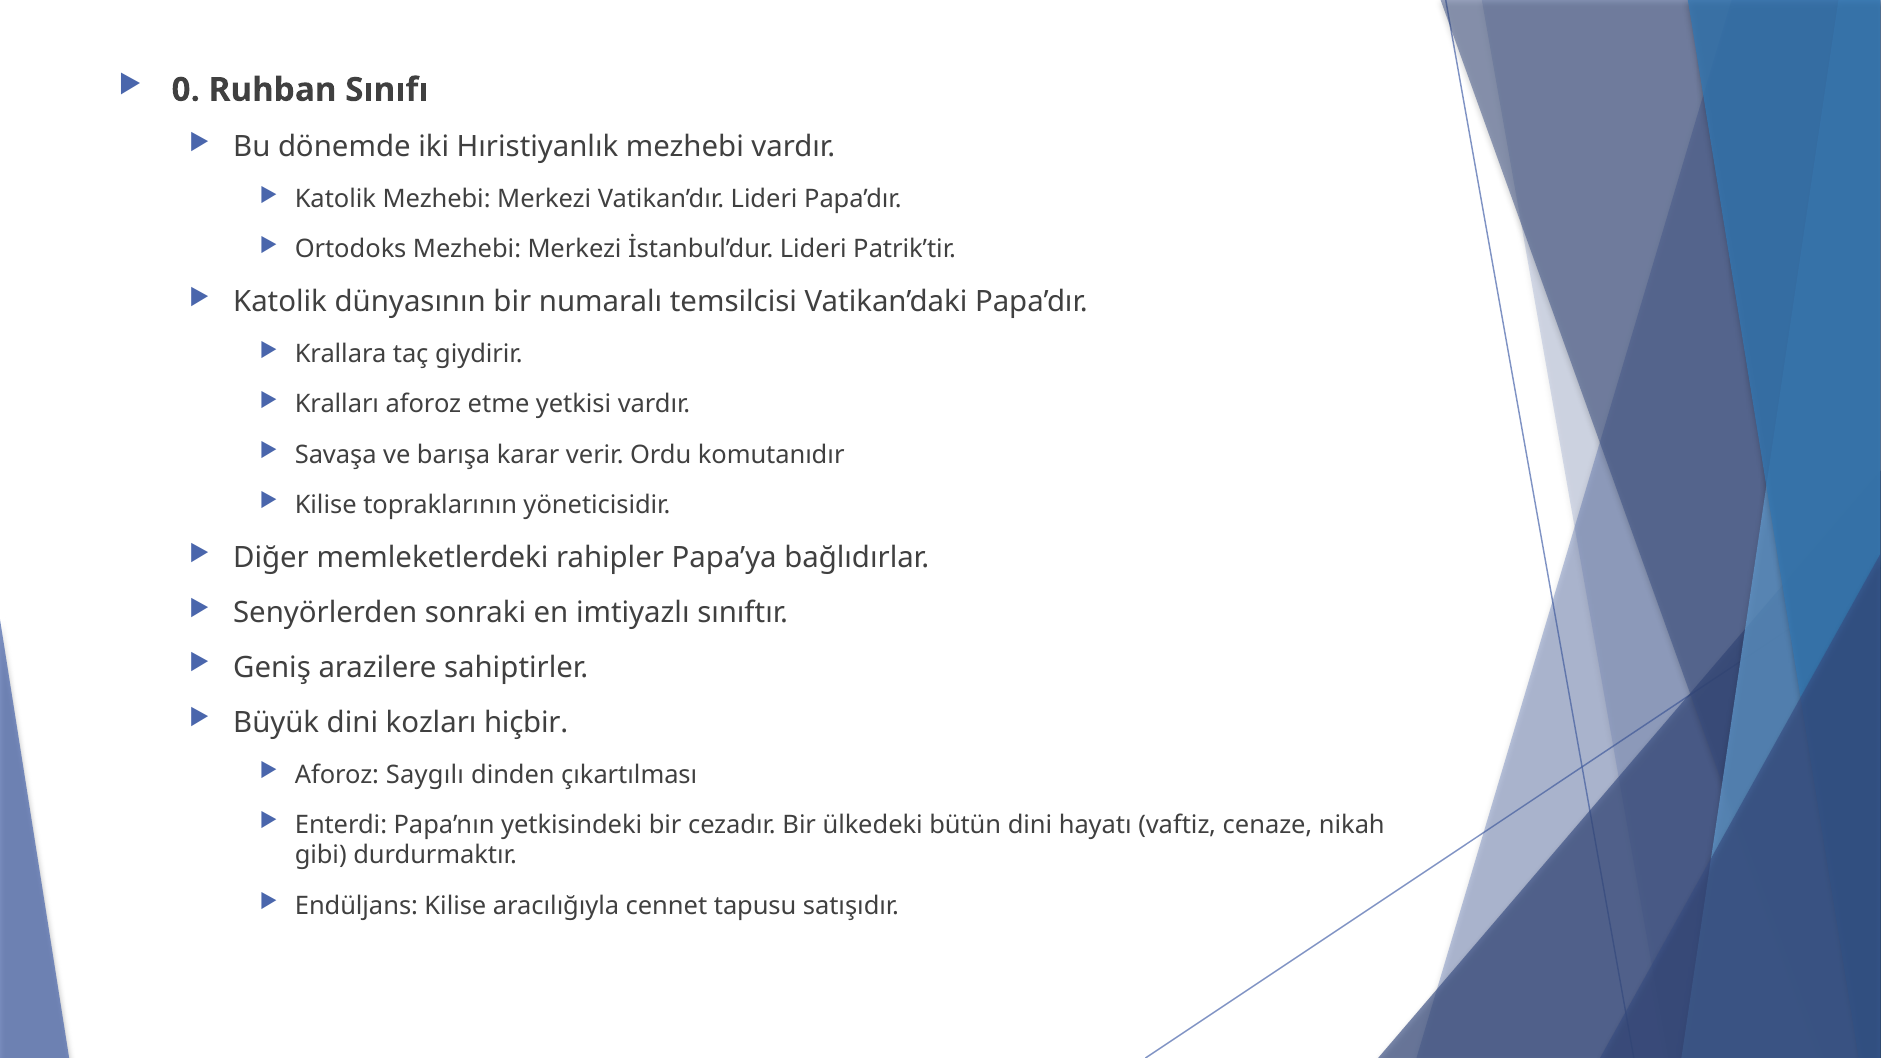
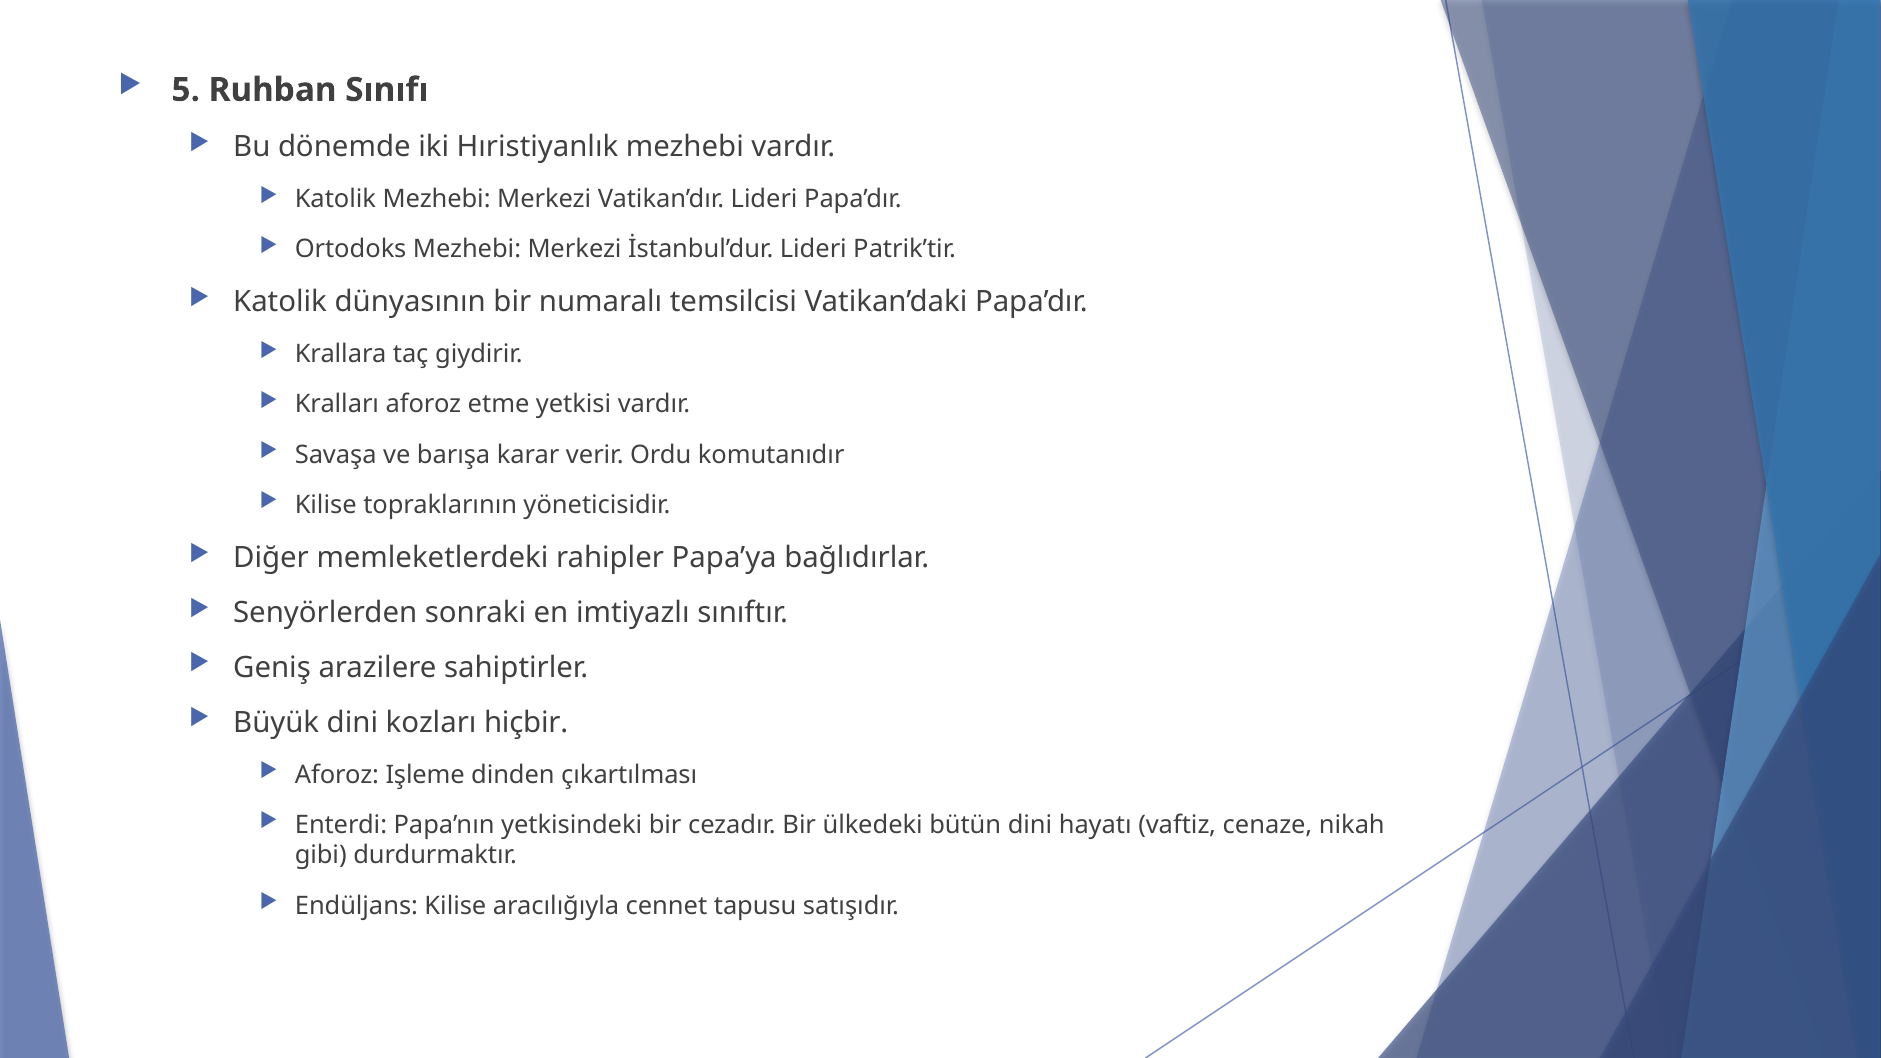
0: 0 -> 5
Saygılı: Saygılı -> Işleme
